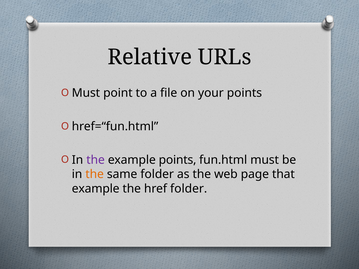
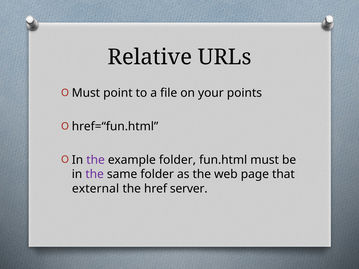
example points: points -> folder
the at (95, 174) colour: orange -> purple
example at (96, 189): example -> external
href folder: folder -> server
